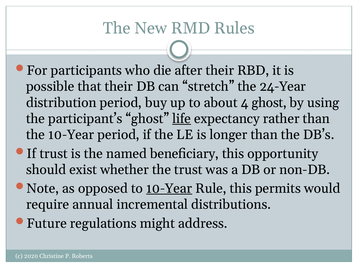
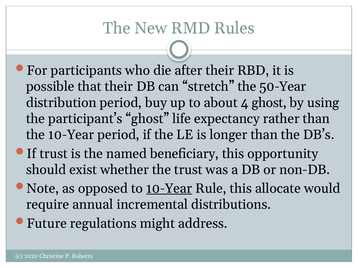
24-Year: 24-Year -> 50-Year
life underline: present -> none
permits: permits -> allocate
